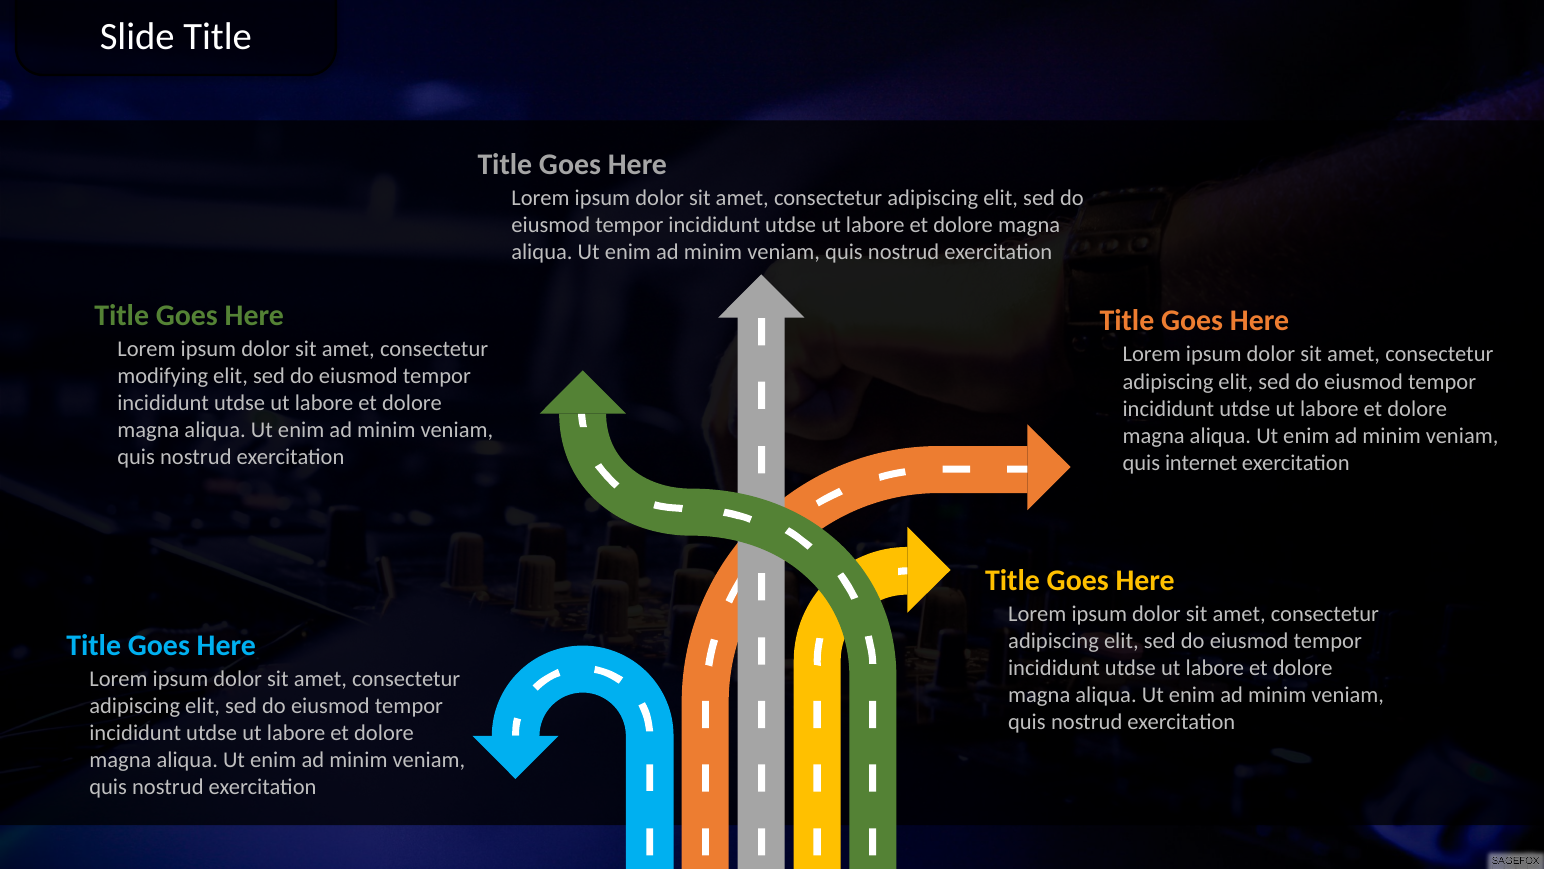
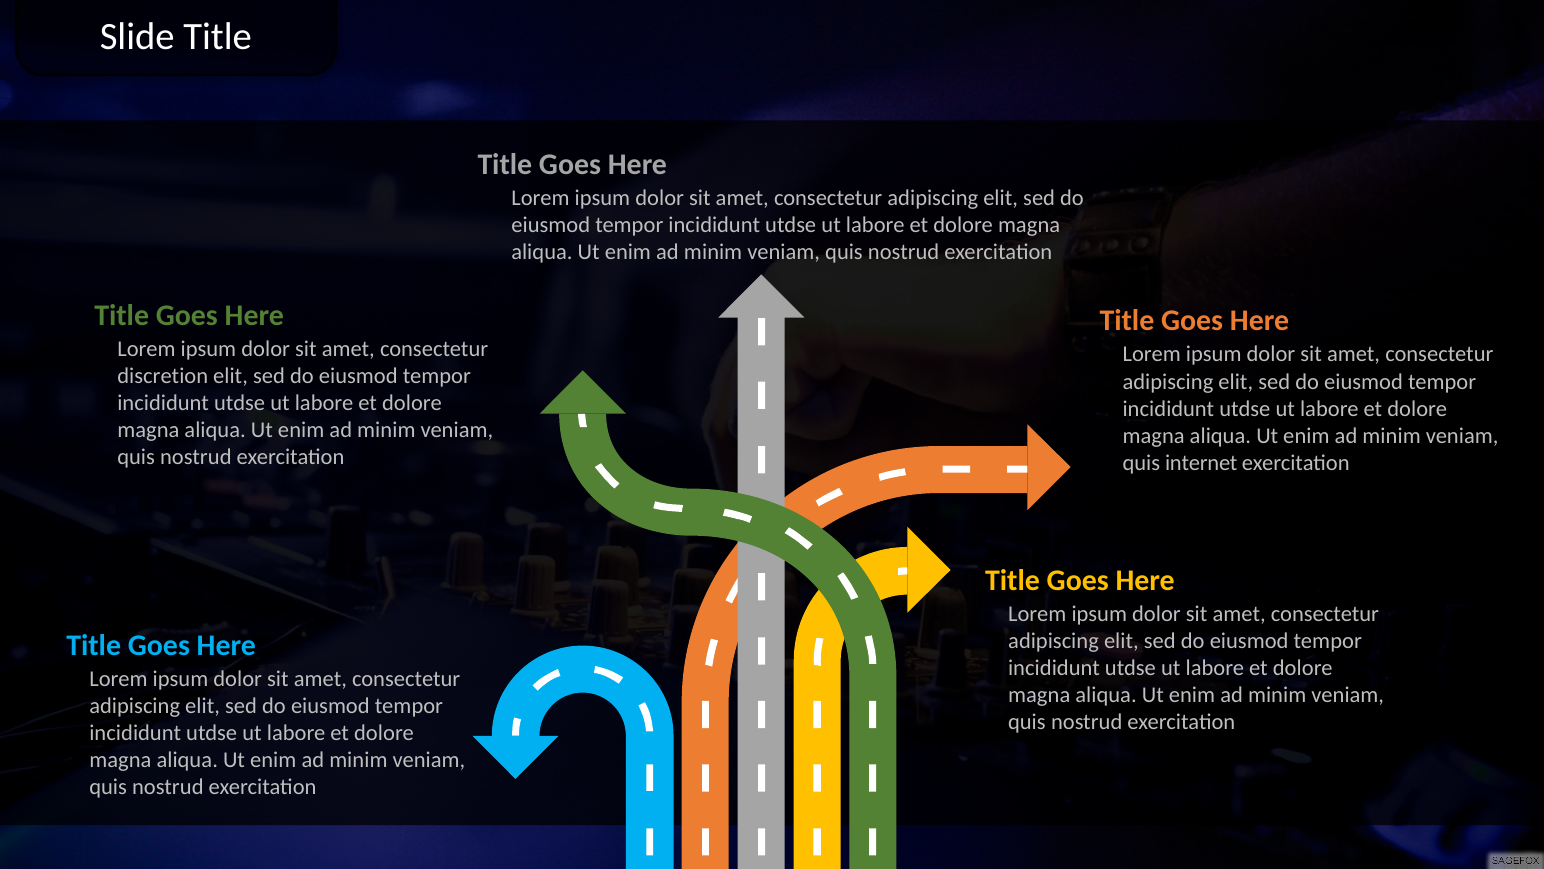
modifying: modifying -> discretion
